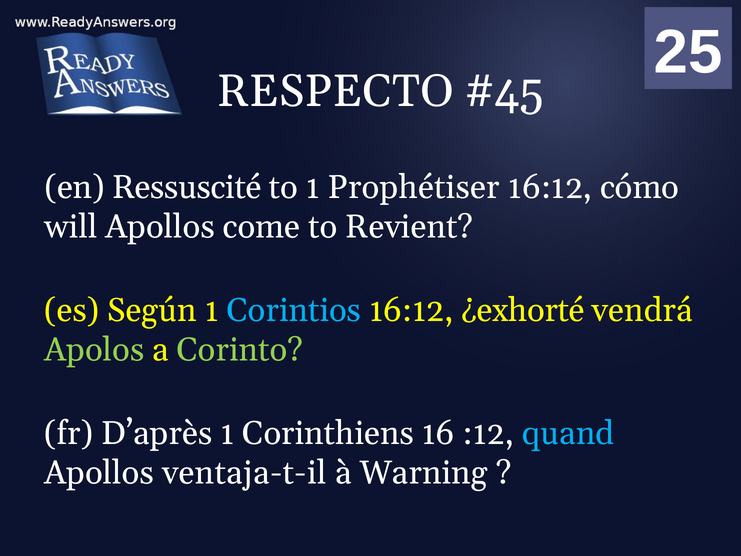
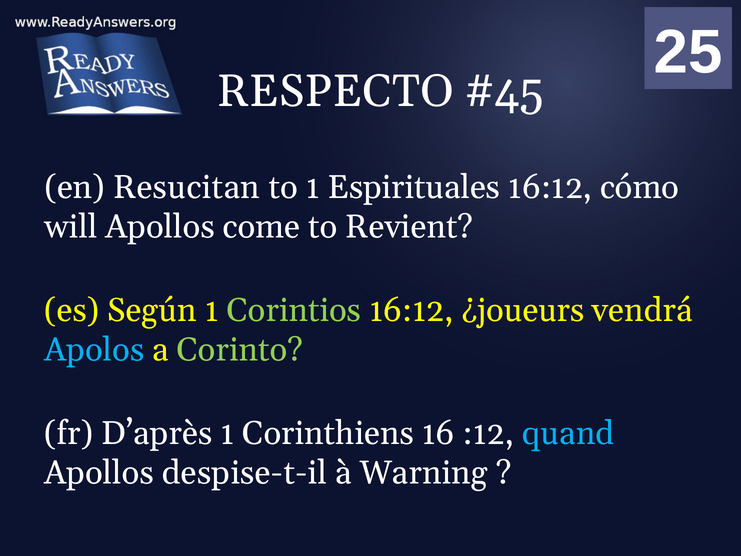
Ressuscité: Ressuscité -> Resucitan
Prophétiser: Prophétiser -> Espirituales
Corintios colour: light blue -> light green
¿exhorté: ¿exhorté -> ¿joueurs
Apolos colour: light green -> light blue
ventaja-t-il: ventaja-t-il -> despise-t-il
